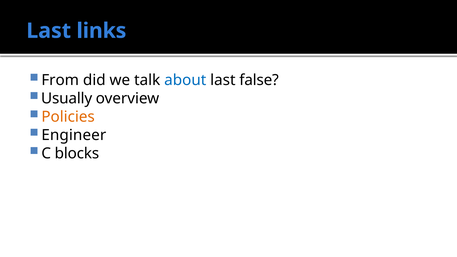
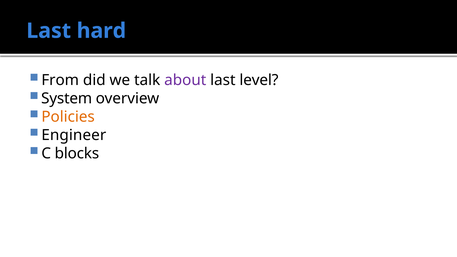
links: links -> hard
about colour: blue -> purple
false: false -> level
Usually: Usually -> System
